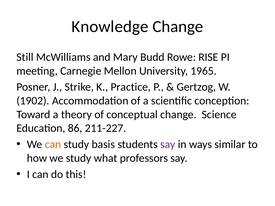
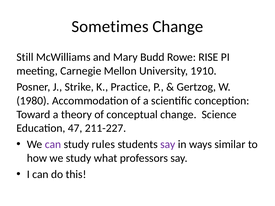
Knowledge: Knowledge -> Sometimes
1965: 1965 -> 1910
1902: 1902 -> 1980
86: 86 -> 47
can at (53, 145) colour: orange -> purple
basis: basis -> rules
